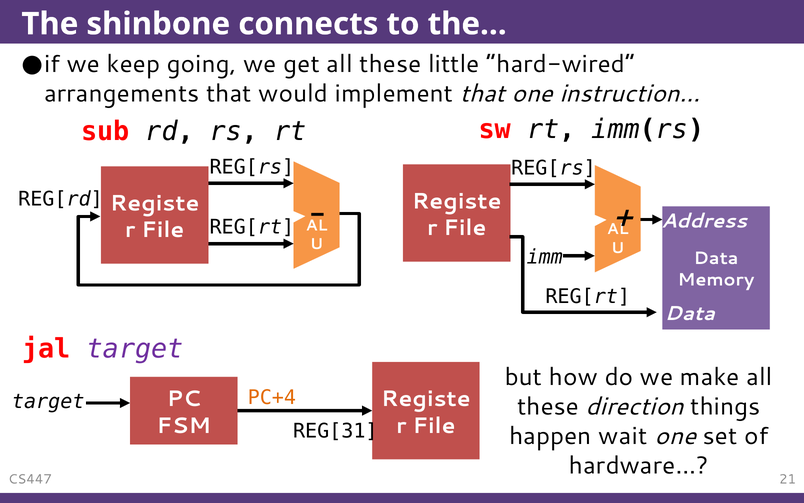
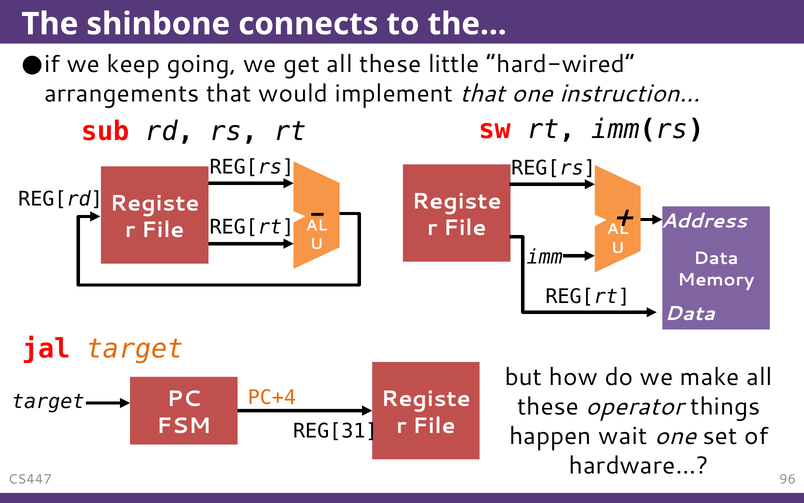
target at (135, 349) colour: purple -> orange
direction: direction -> operator
21: 21 -> 96
